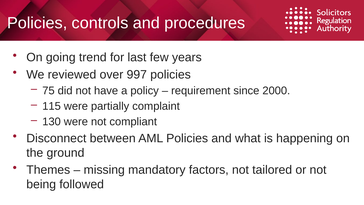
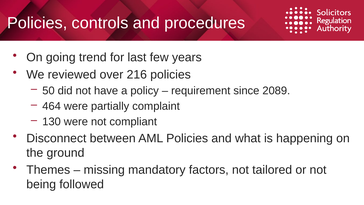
997: 997 -> 216
75: 75 -> 50
2000: 2000 -> 2089
115: 115 -> 464
